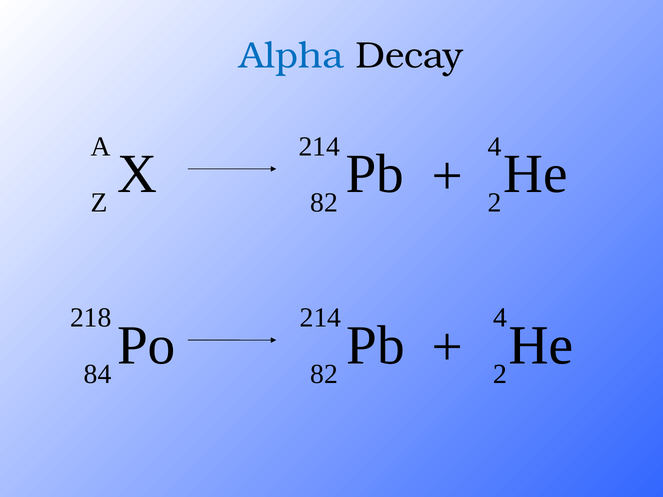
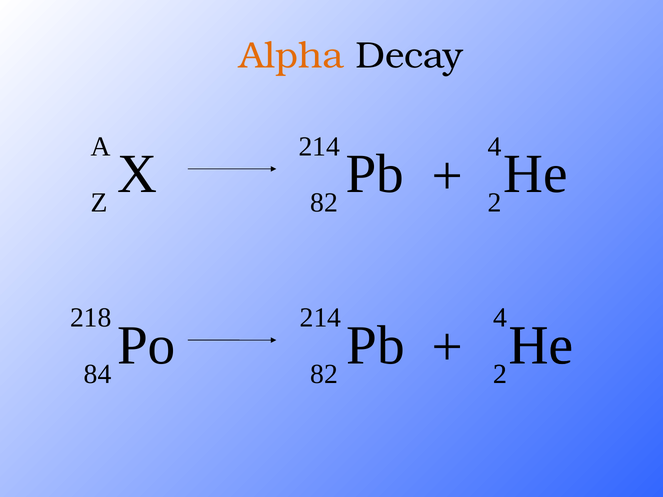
Alpha colour: blue -> orange
